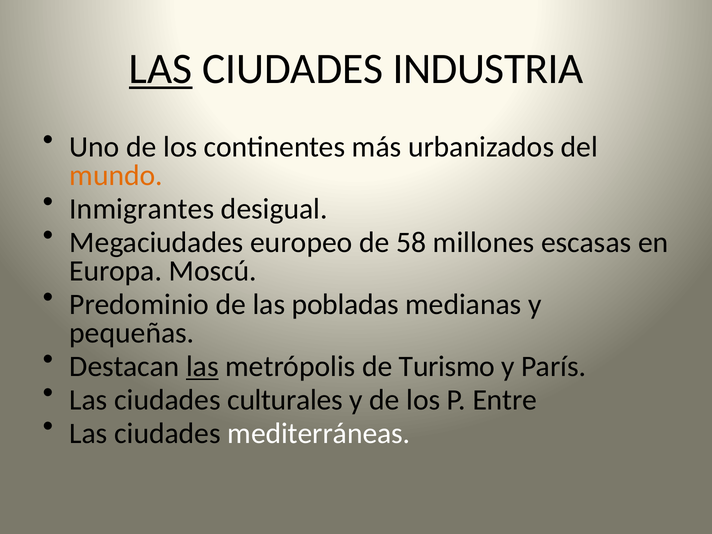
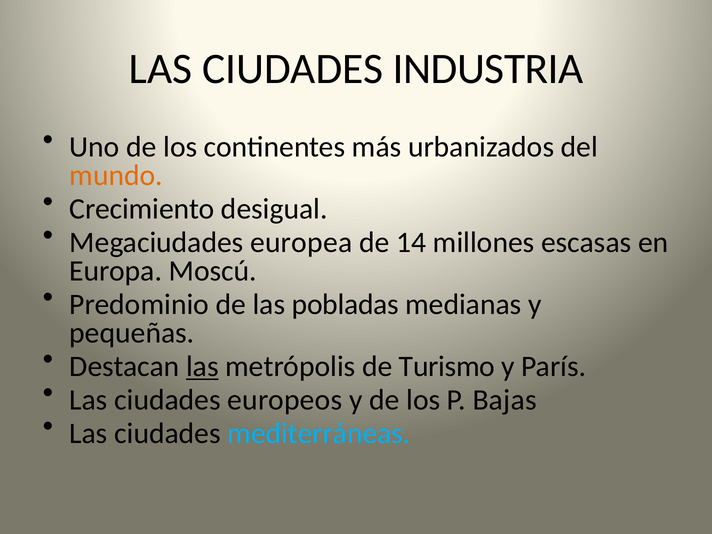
LAS at (161, 69) underline: present -> none
Inmigrantes: Inmigrantes -> Crecimiento
europeo: europeo -> europea
58: 58 -> 14
culturales: culturales -> europeos
Entre: Entre -> Bajas
mediterráneas colour: white -> light blue
